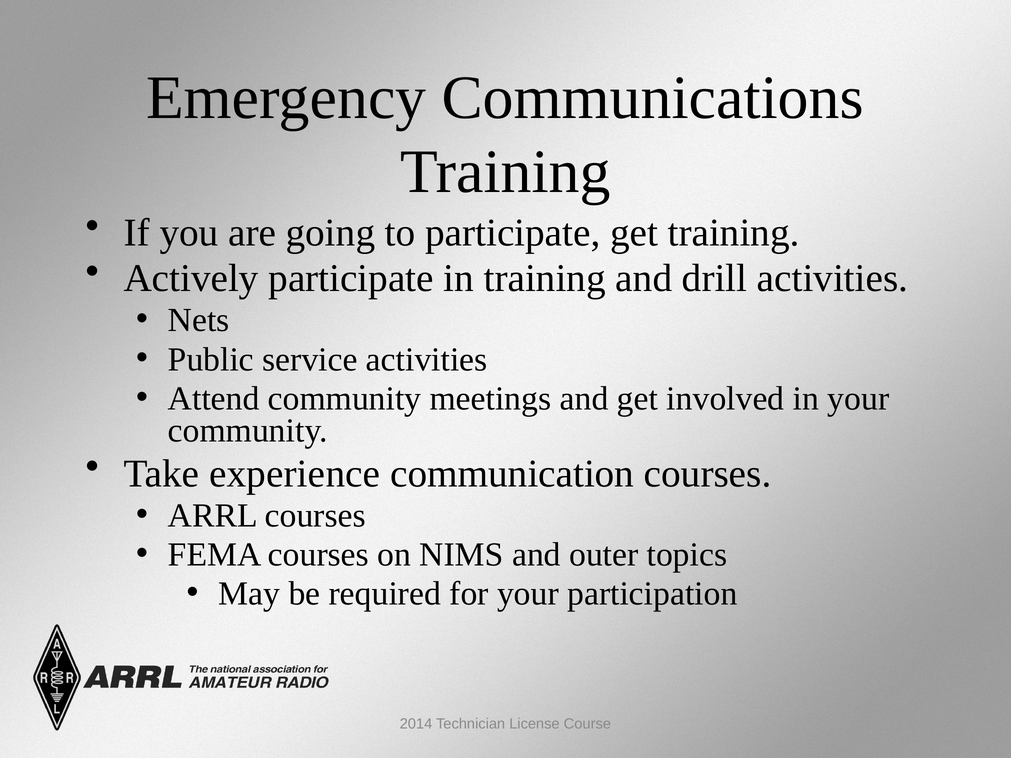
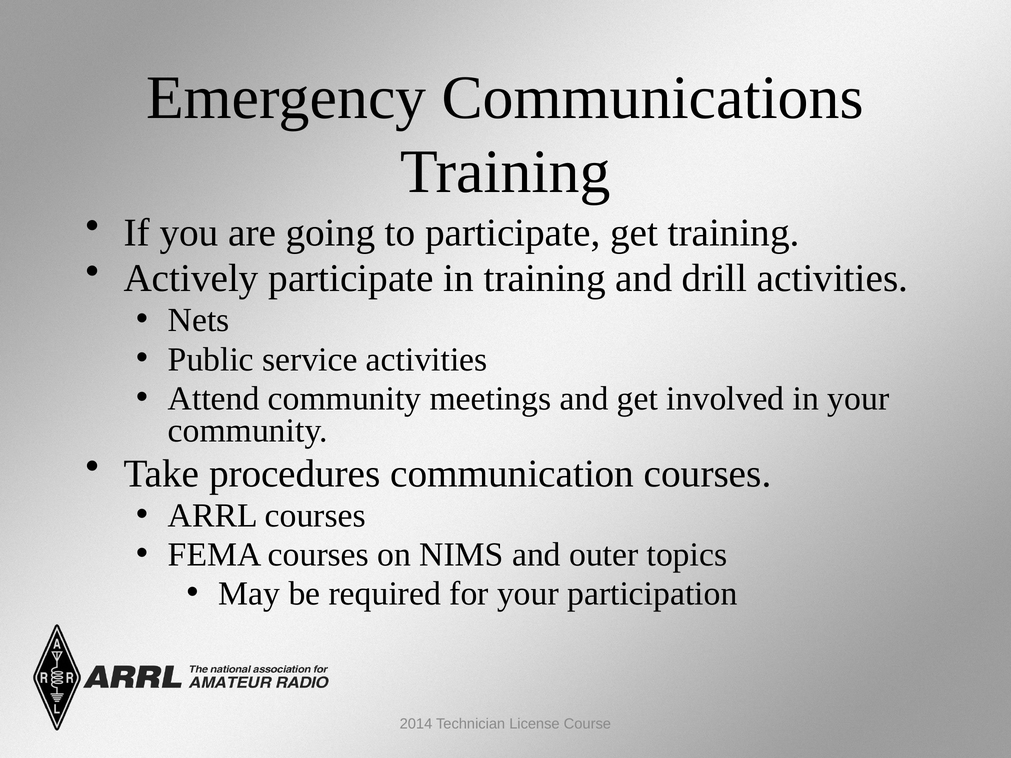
experience: experience -> procedures
